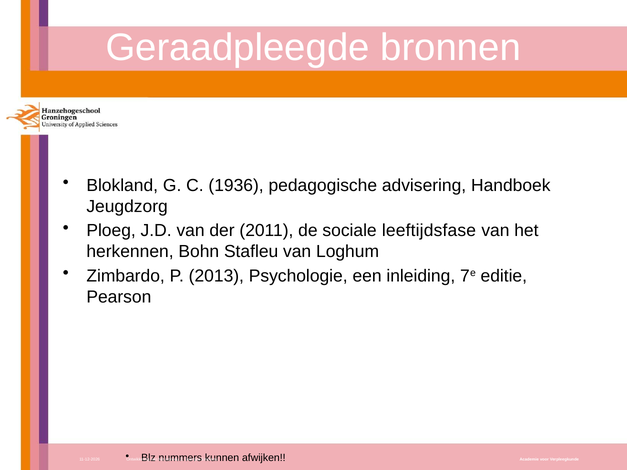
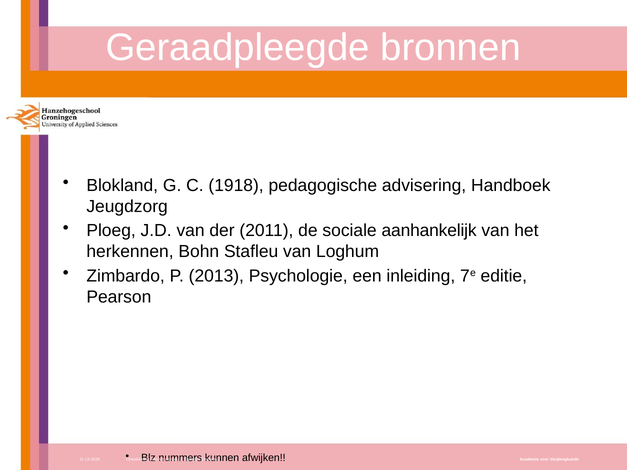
1936: 1936 -> 1918
leeftijdsfase: leeftijdsfase -> aanhankelijk
